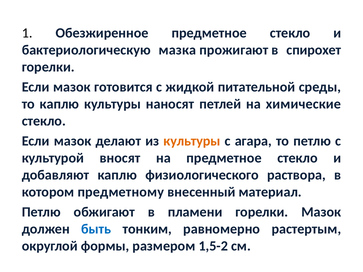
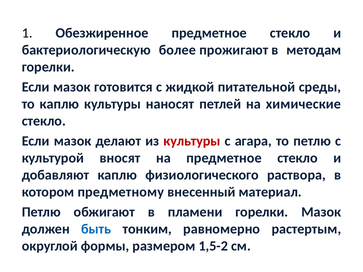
мазка: мазка -> более
спирохет: спирохет -> методам
культуры at (192, 141) colour: orange -> red
